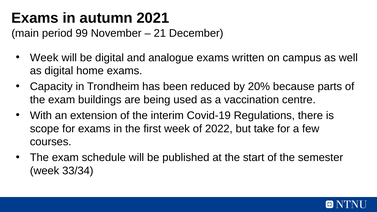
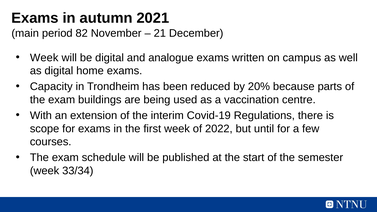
99: 99 -> 82
take: take -> until
